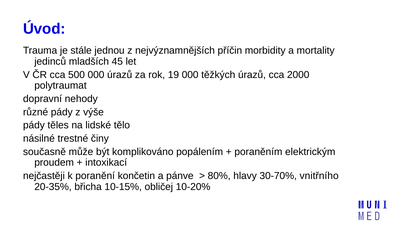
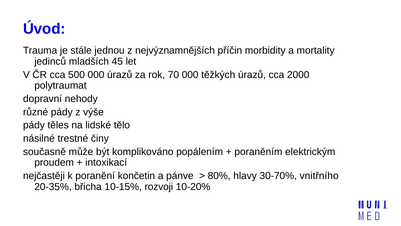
19: 19 -> 70
obličej: obličej -> rozvoji
